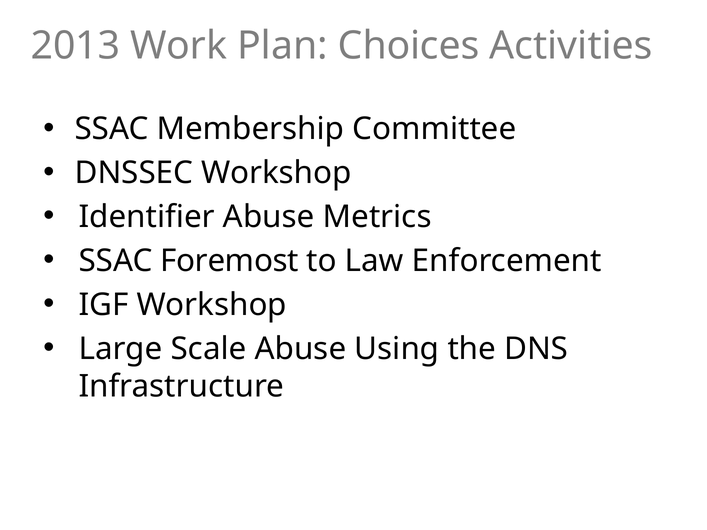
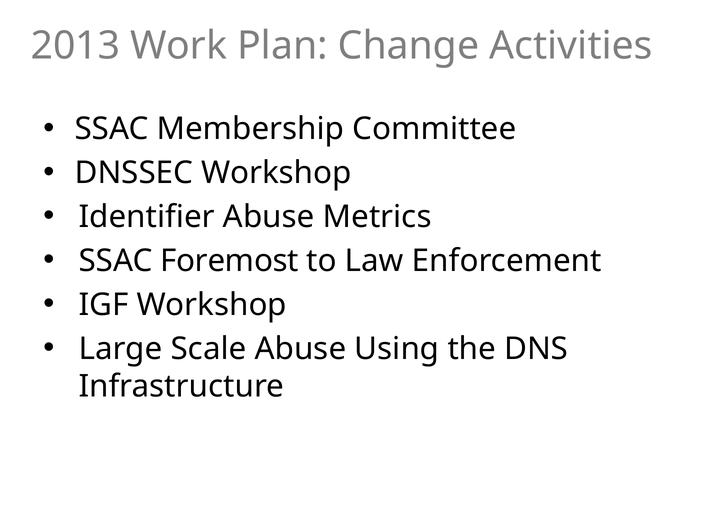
Choices: Choices -> Change
